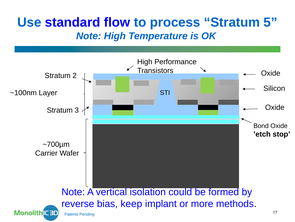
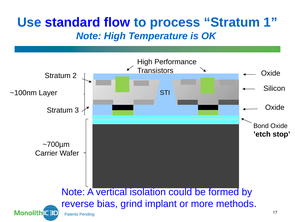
5: 5 -> 1
keep: keep -> grind
